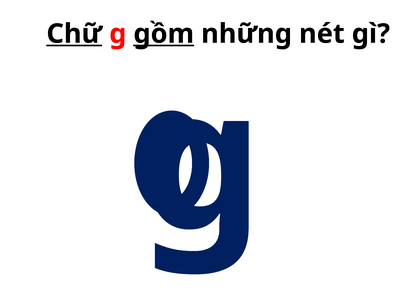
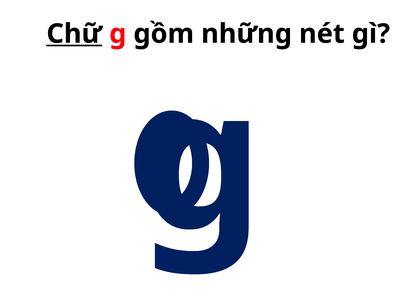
gồm underline: present -> none
